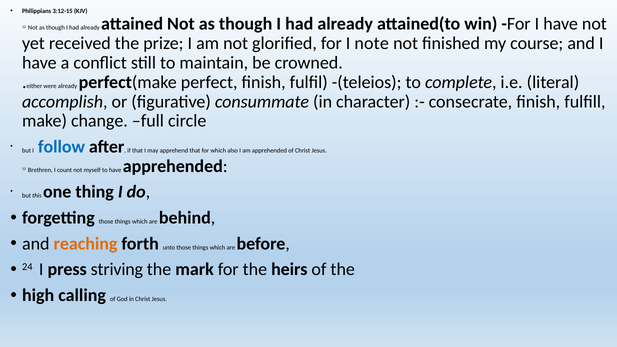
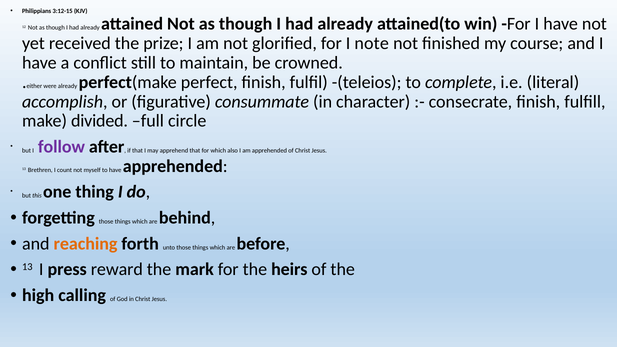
change: change -> divided
follow colour: blue -> purple
24 at (27, 267): 24 -> 13
striving: striving -> reward
